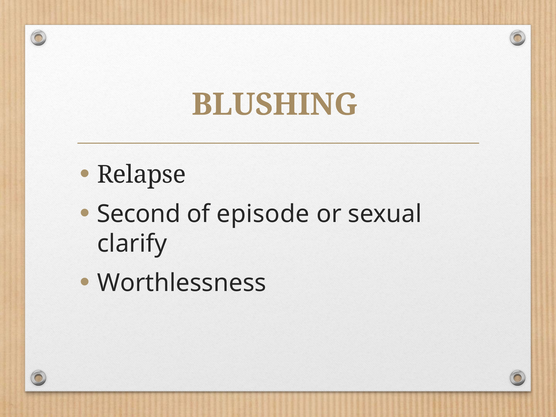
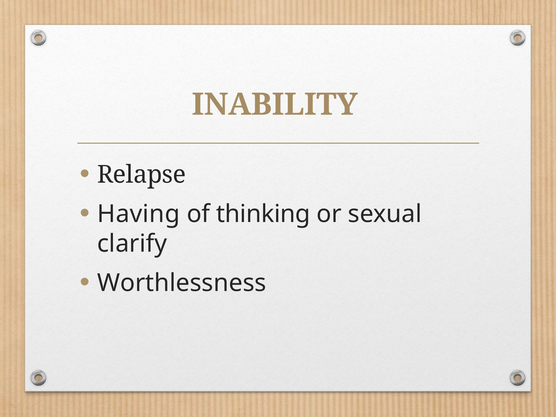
BLUSHING: BLUSHING -> INABILITY
Second: Second -> Having
episode: episode -> thinking
